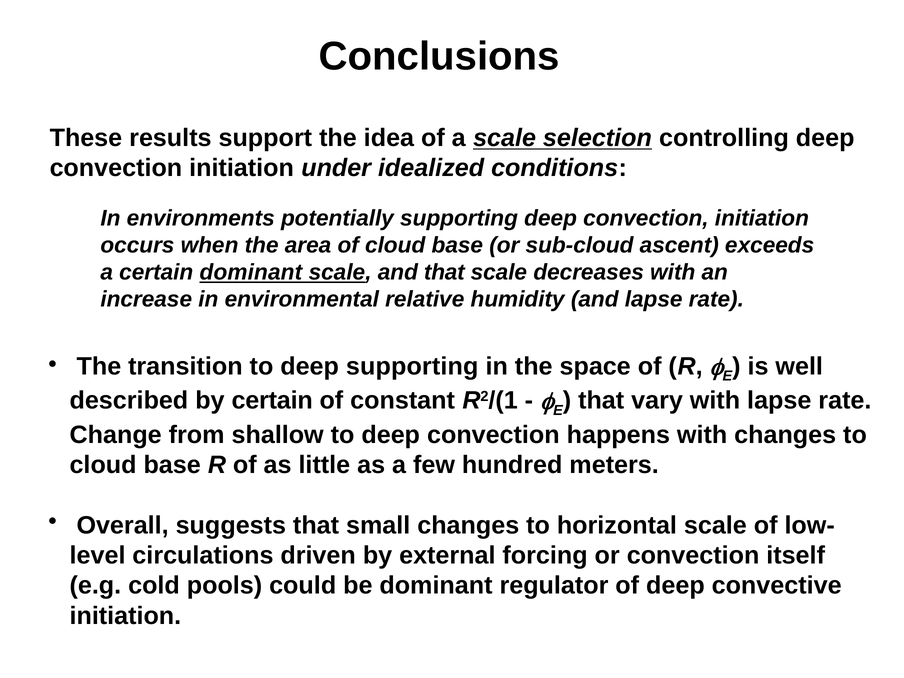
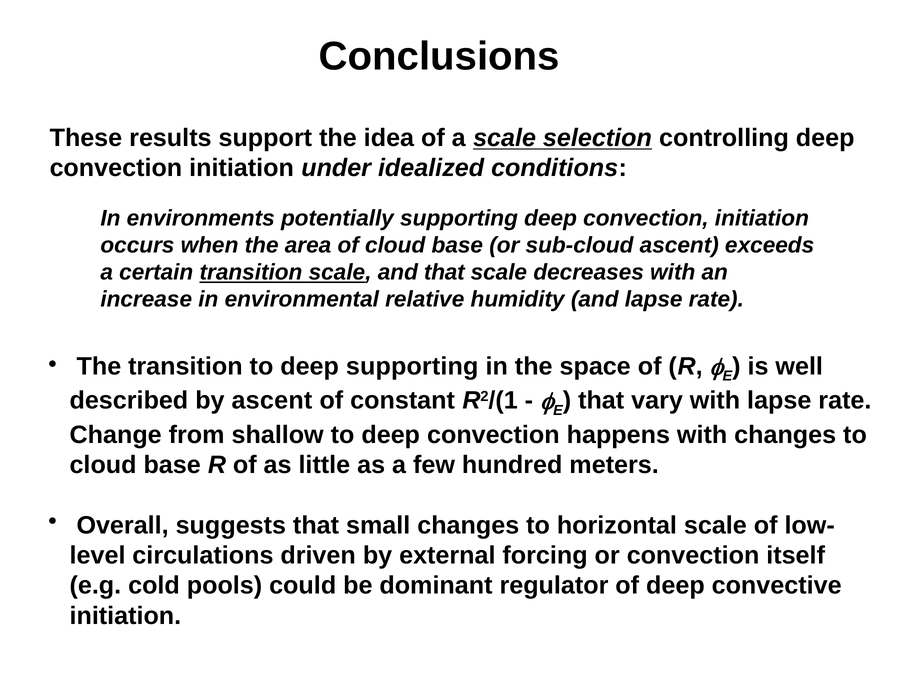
certain dominant: dominant -> transition
by certain: certain -> ascent
